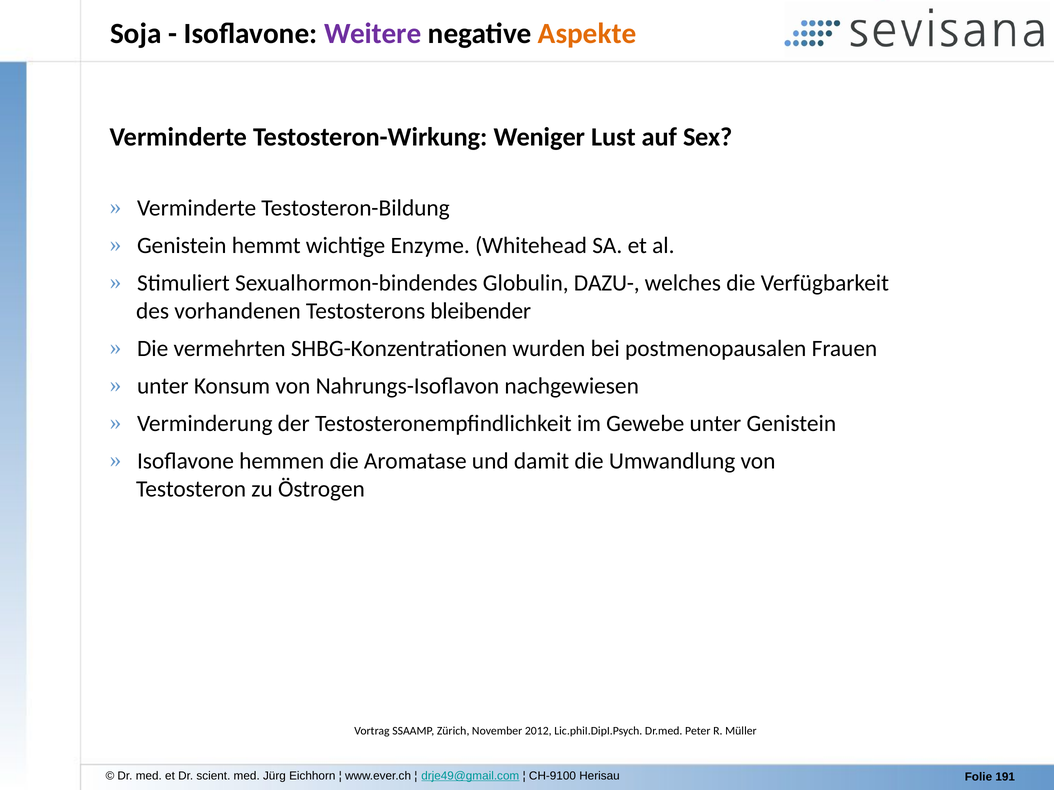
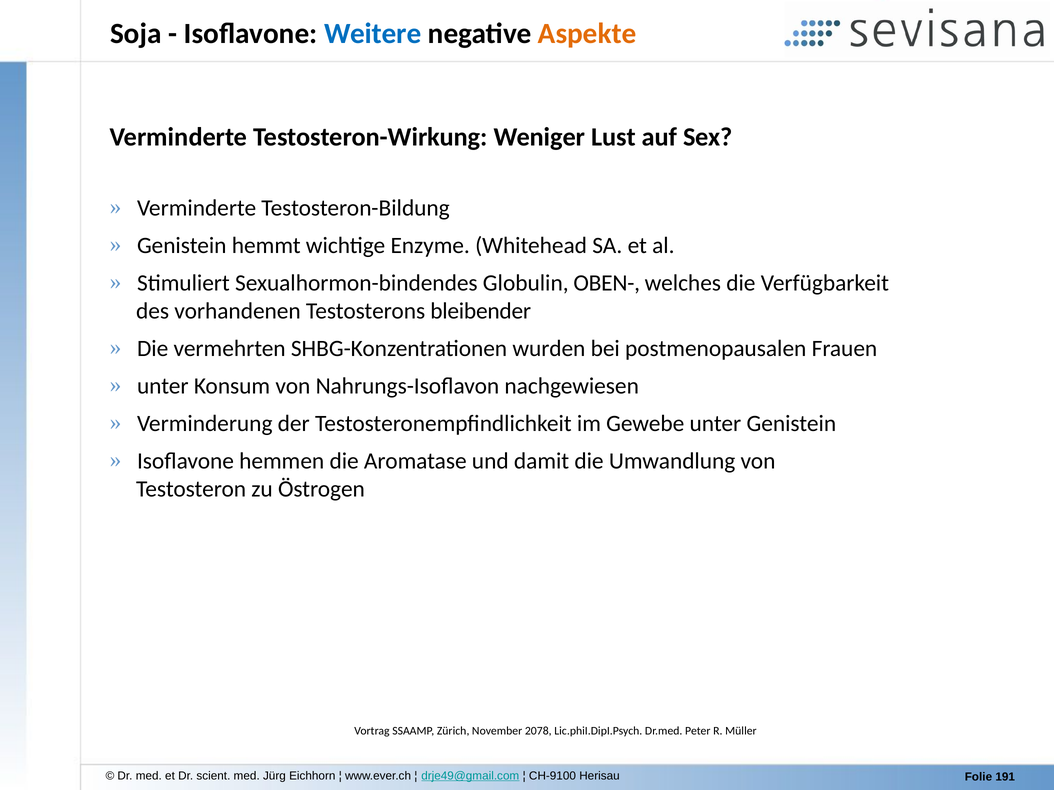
Weitere colour: purple -> blue
DAZU-: DAZU- -> OBEN-
2012: 2012 -> 2078
